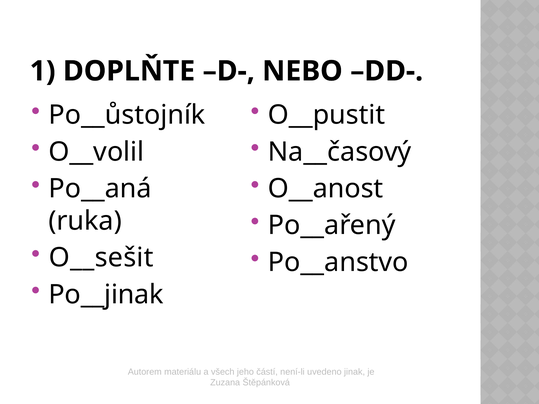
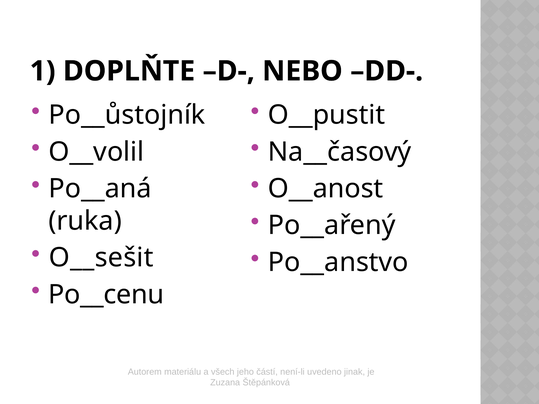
Po__jinak: Po__jinak -> Po__cenu
